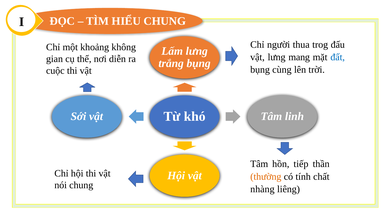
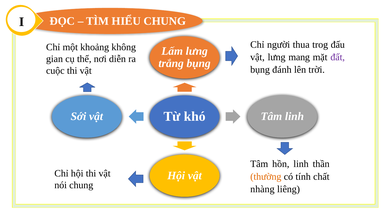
đất colour: blue -> purple
cùng: cùng -> đánh
hồn tiếp: tiếp -> linh
